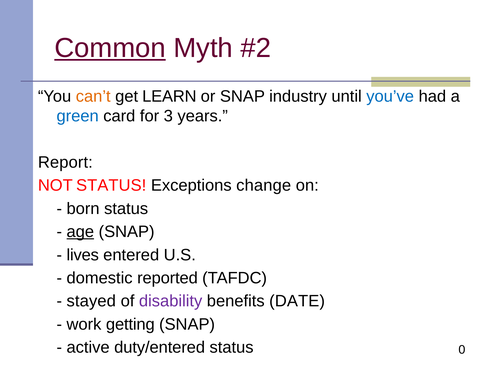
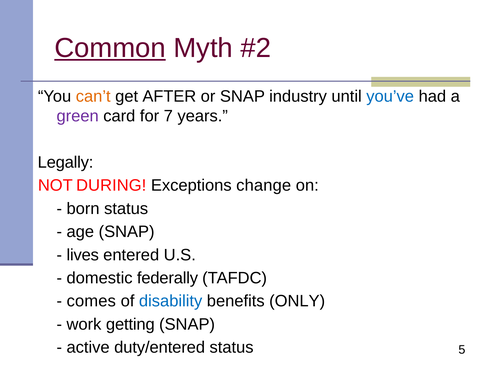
LEARN: LEARN -> AFTER
green colour: blue -> purple
3: 3 -> 7
Report: Report -> Legally
NOT STATUS: STATUS -> DURING
age underline: present -> none
reported: reported -> federally
stayed: stayed -> comes
disability colour: purple -> blue
DATE: DATE -> ONLY
0: 0 -> 5
